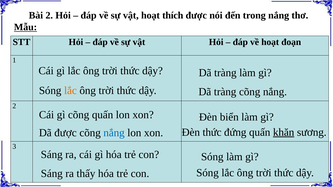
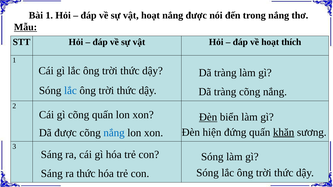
Bài 2: 2 -> 1
hoạt thích: thích -> nắng
đoạn: đoạn -> thích
lắc at (70, 91) colour: orange -> blue
Đèn at (208, 117) underline: none -> present
Đèn thức: thức -> hiện
ra thấy: thấy -> thức
